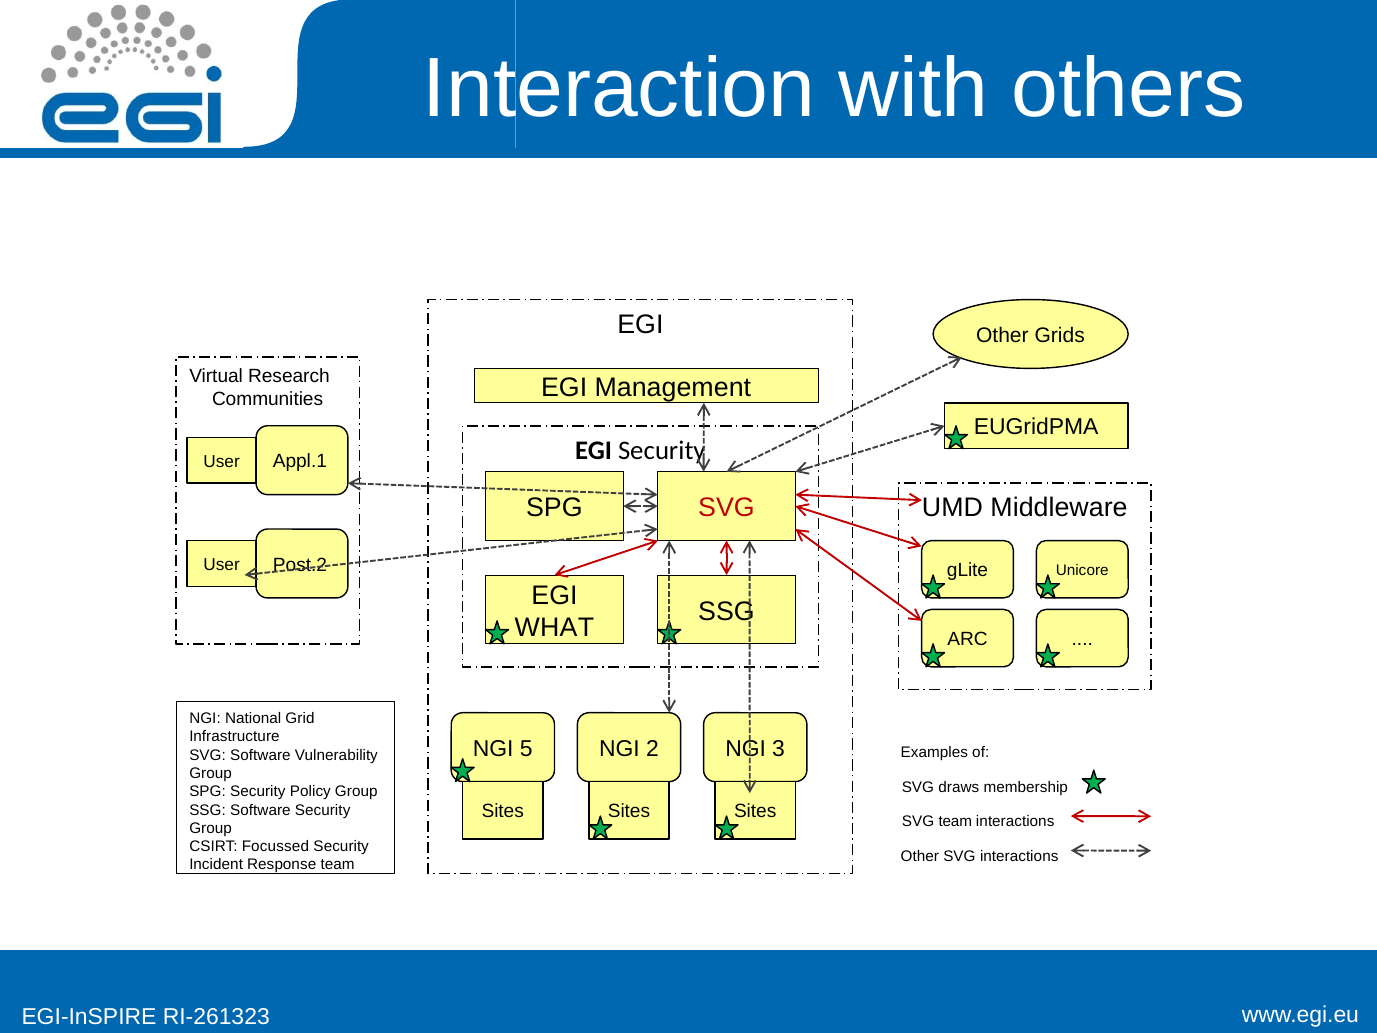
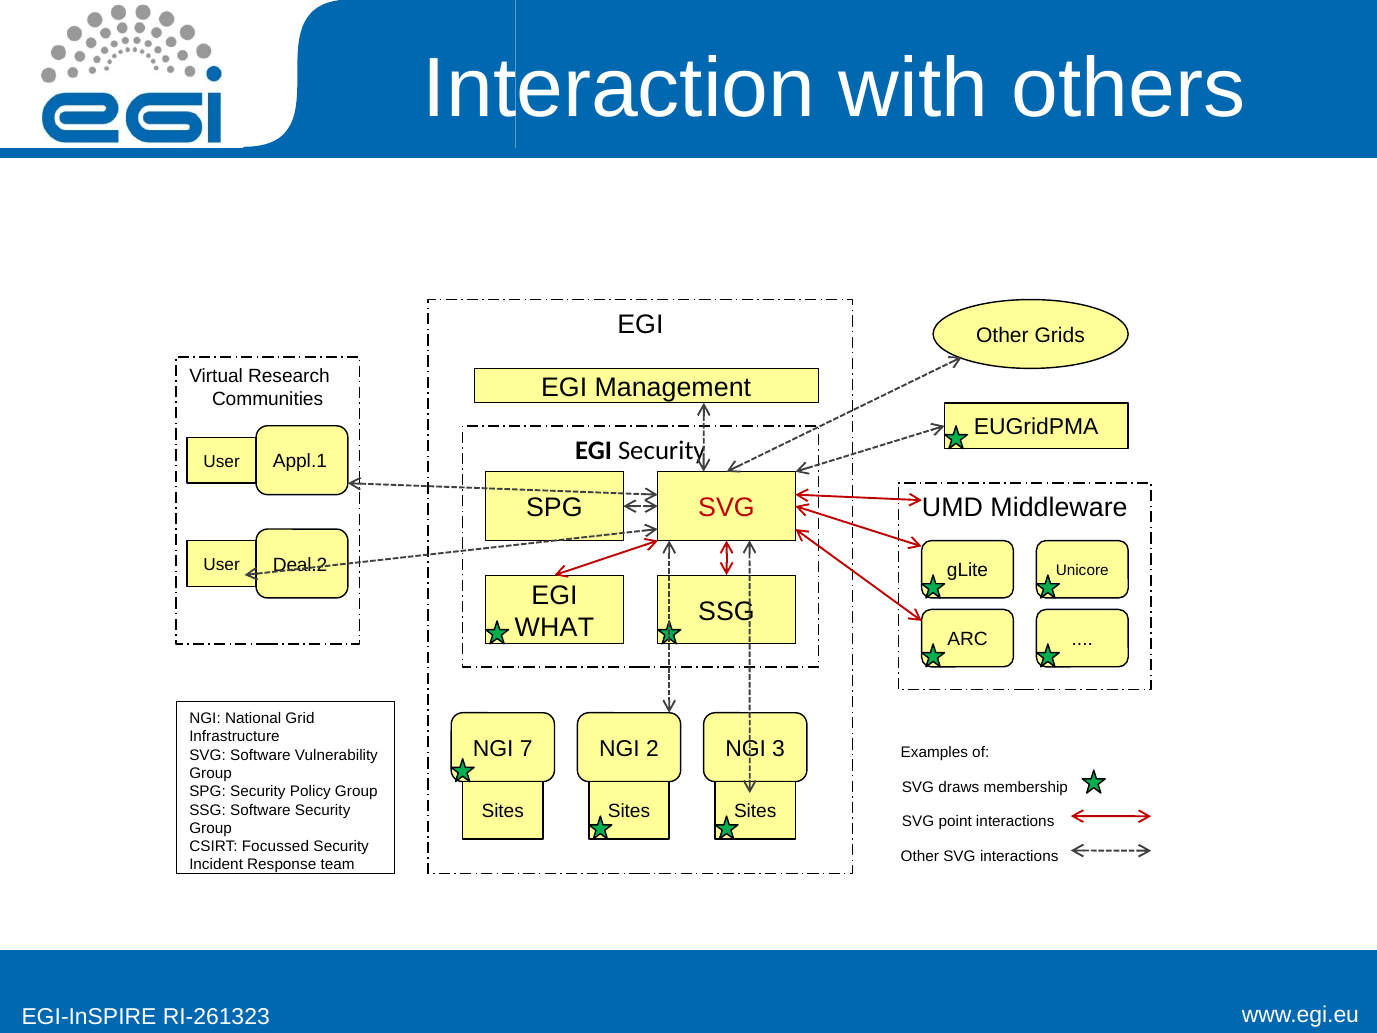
Post.2: Post.2 -> Deal.2
5: 5 -> 7
SVG team: team -> point
